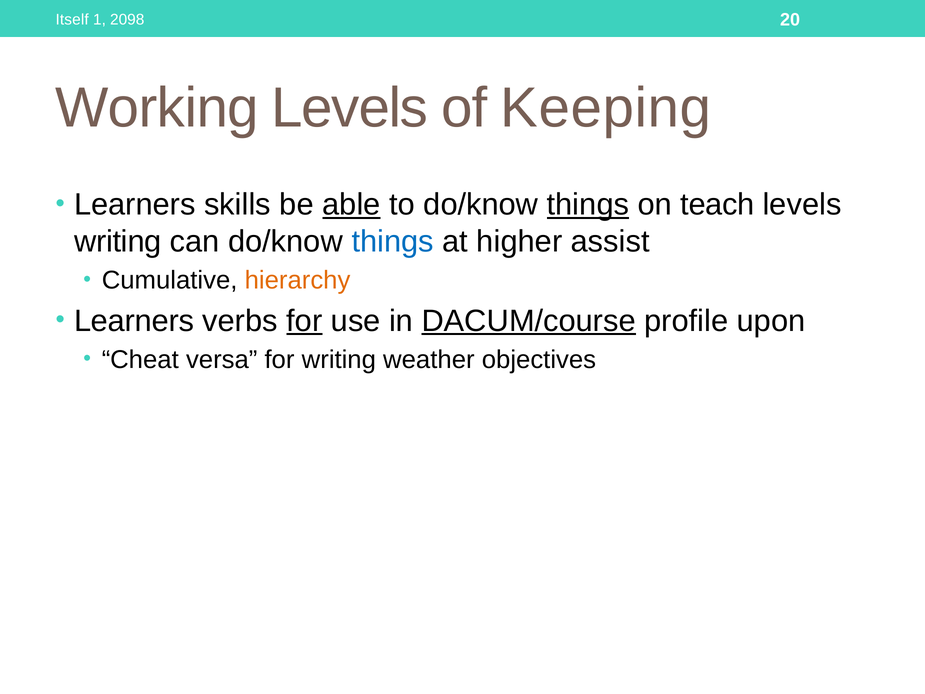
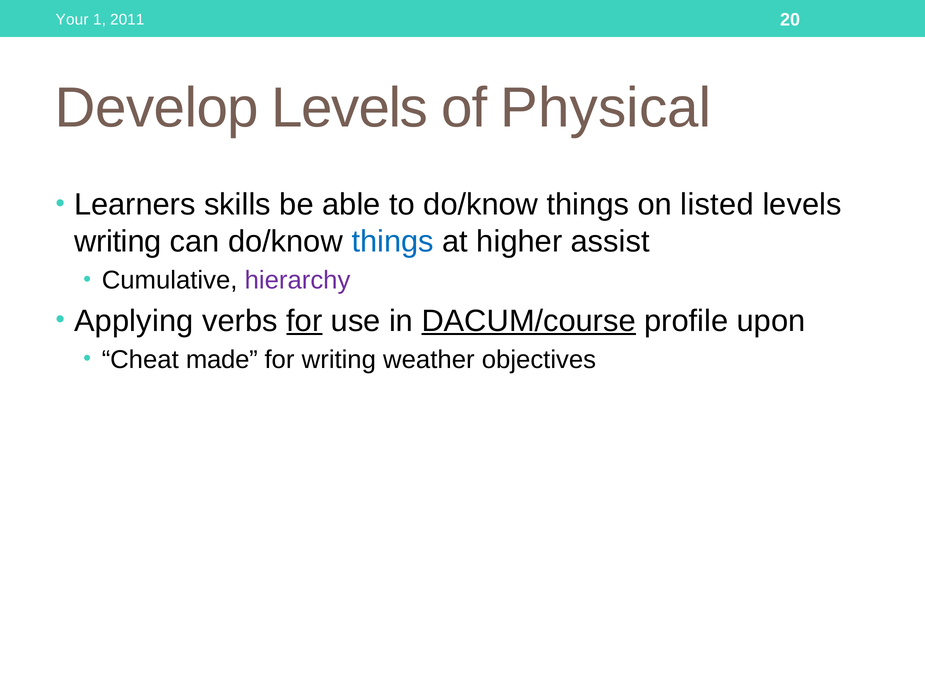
Itself: Itself -> Your
2098: 2098 -> 2011
Working: Working -> Develop
Keeping: Keeping -> Physical
able underline: present -> none
things at (588, 205) underline: present -> none
teach: teach -> listed
hierarchy colour: orange -> purple
Learners at (134, 321): Learners -> Applying
versa: versa -> made
